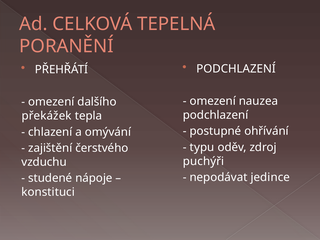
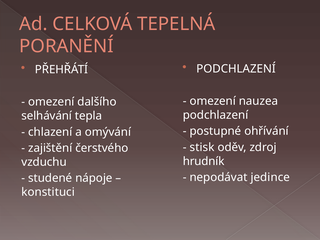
překážek: překážek -> selhávání
typu: typu -> stisk
puchýři: puchýři -> hrudník
